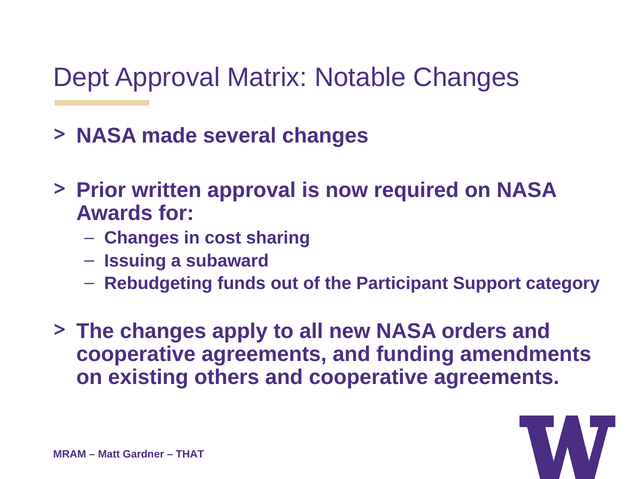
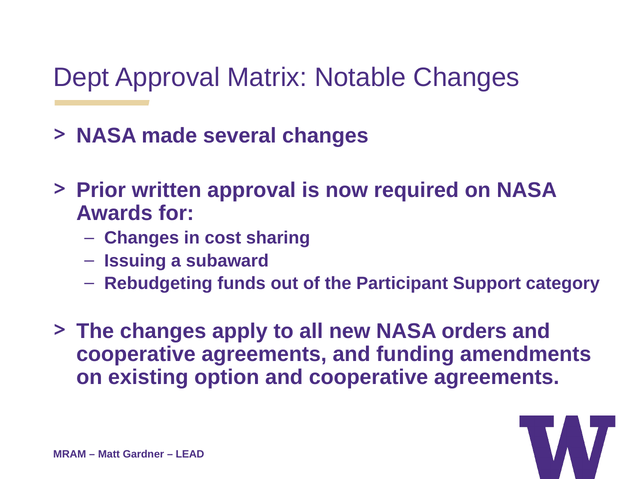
others: others -> option
THAT: THAT -> LEAD
